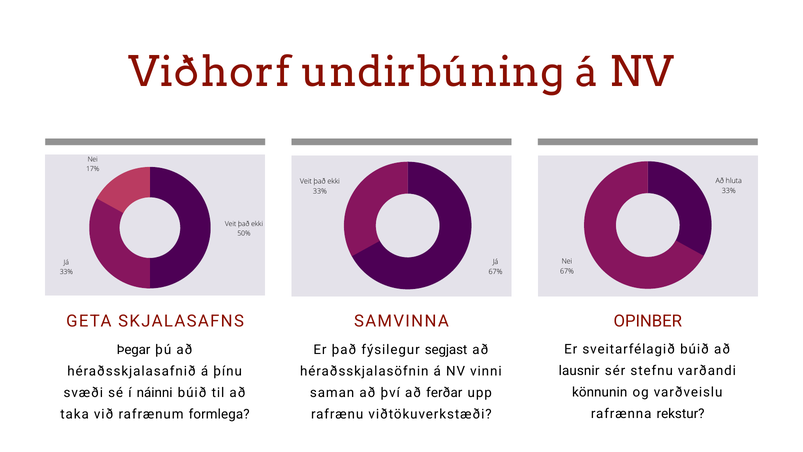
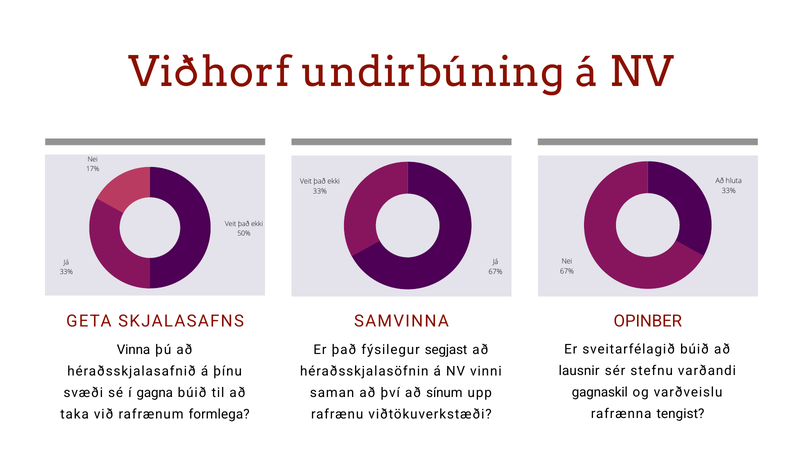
Þegar: Þegar -> Vinna
könnunin: könnunin -> gagnaskil
náinni: náinni -> gagna
ferðar: ferðar -> sínum
rekstur: rekstur -> tengist
